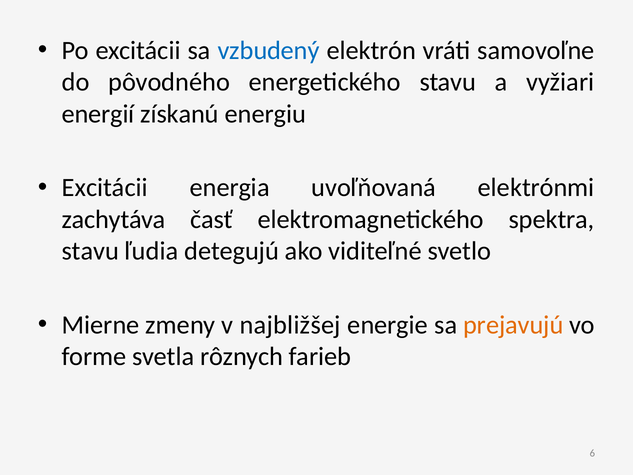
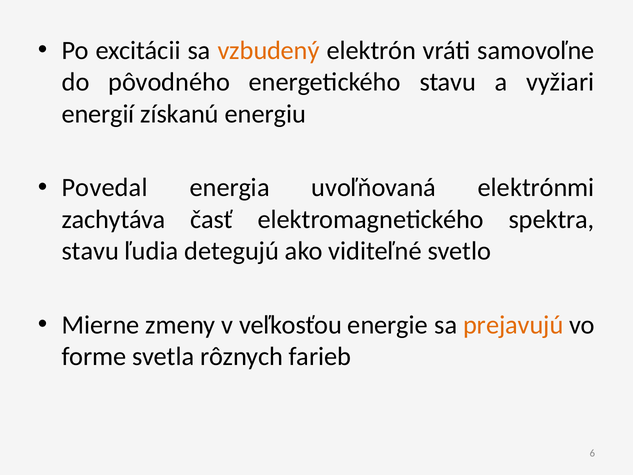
vzbudený colour: blue -> orange
Excitácii at (105, 188): Excitácii -> Povedal
najbližšej: najbližšej -> veľkosťou
